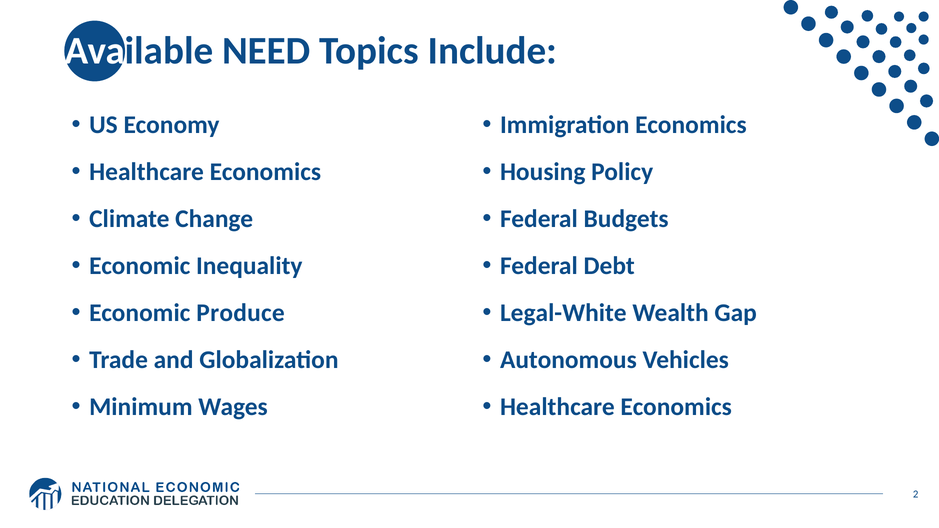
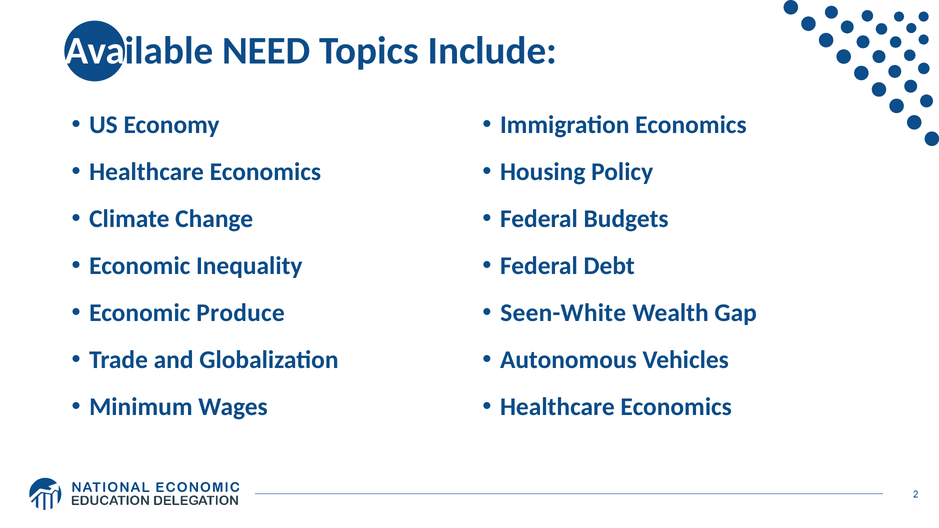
Legal-White: Legal-White -> Seen-White
